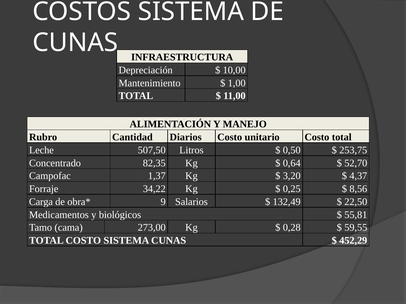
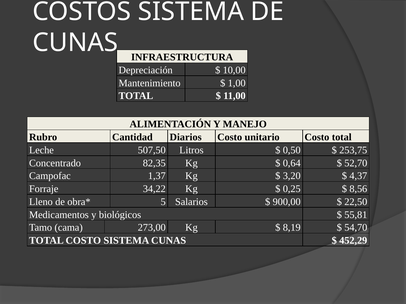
Carga: Carga -> Lleno
9: 9 -> 5
132,49: 132,49 -> 900,00
0,28: 0,28 -> 8,19
59,55: 59,55 -> 54,70
